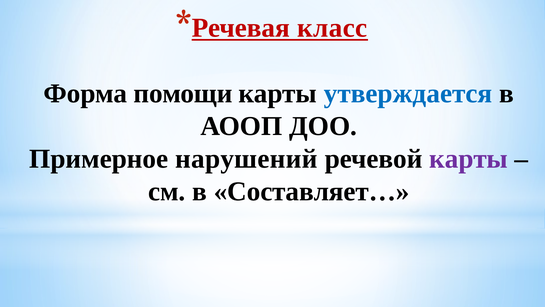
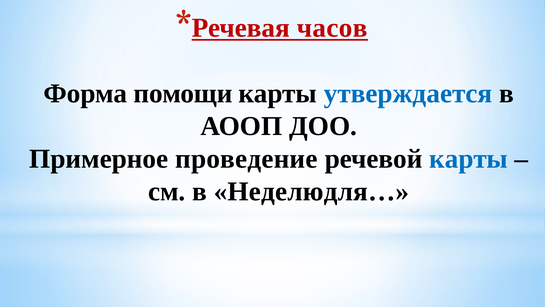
класс: класс -> часов
нарушений: нарушений -> проведение
карты at (469, 159) colour: purple -> blue
Составляет…: Составляет… -> Неделюдля…
